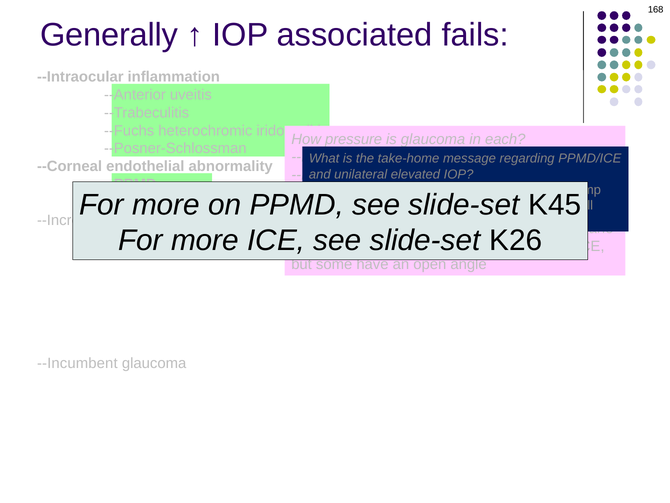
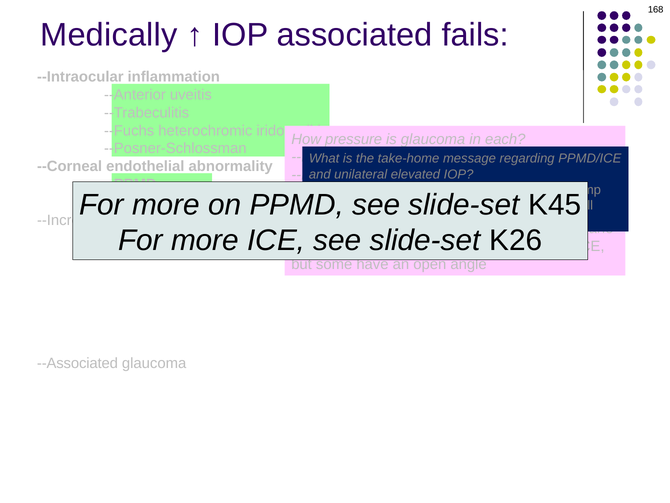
Generally: Generally -> Medically
--Incumbent: --Incumbent -> --Associated
